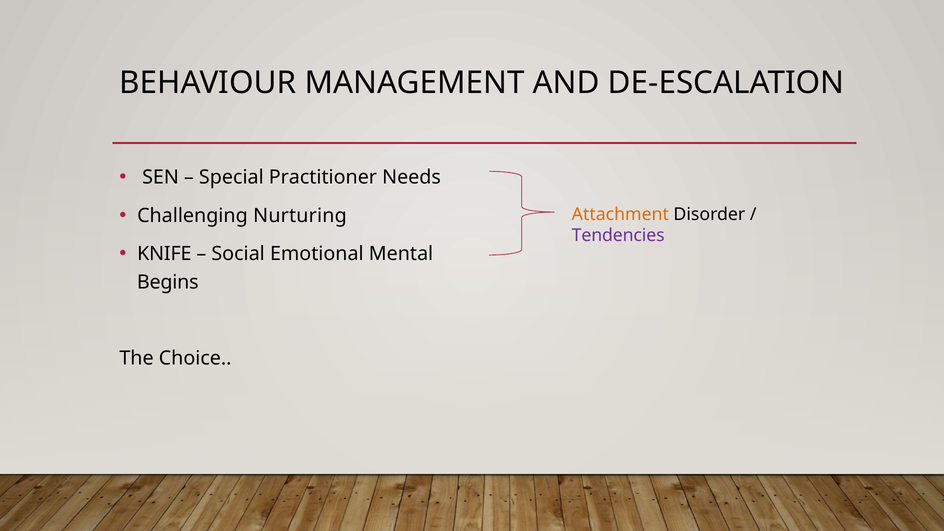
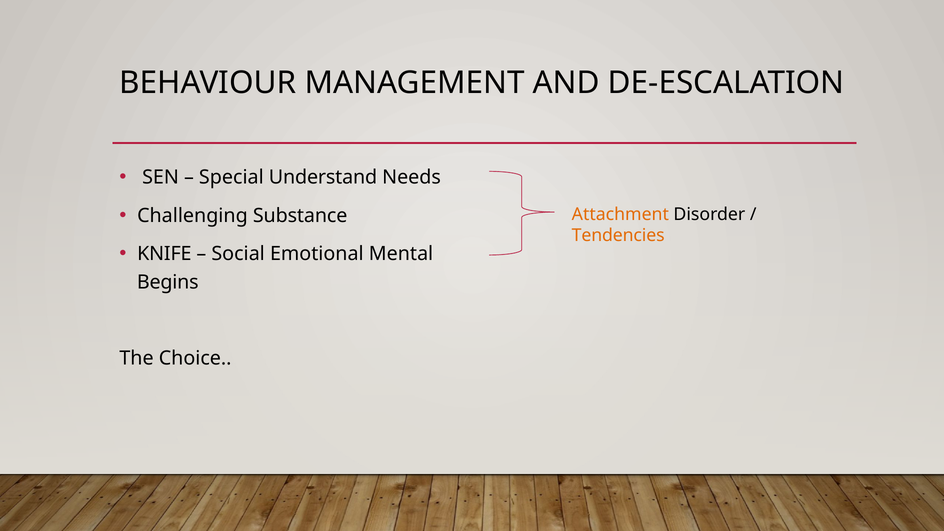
Practitioner: Practitioner -> Understand
Nurturing: Nurturing -> Substance
Tendencies colour: purple -> orange
